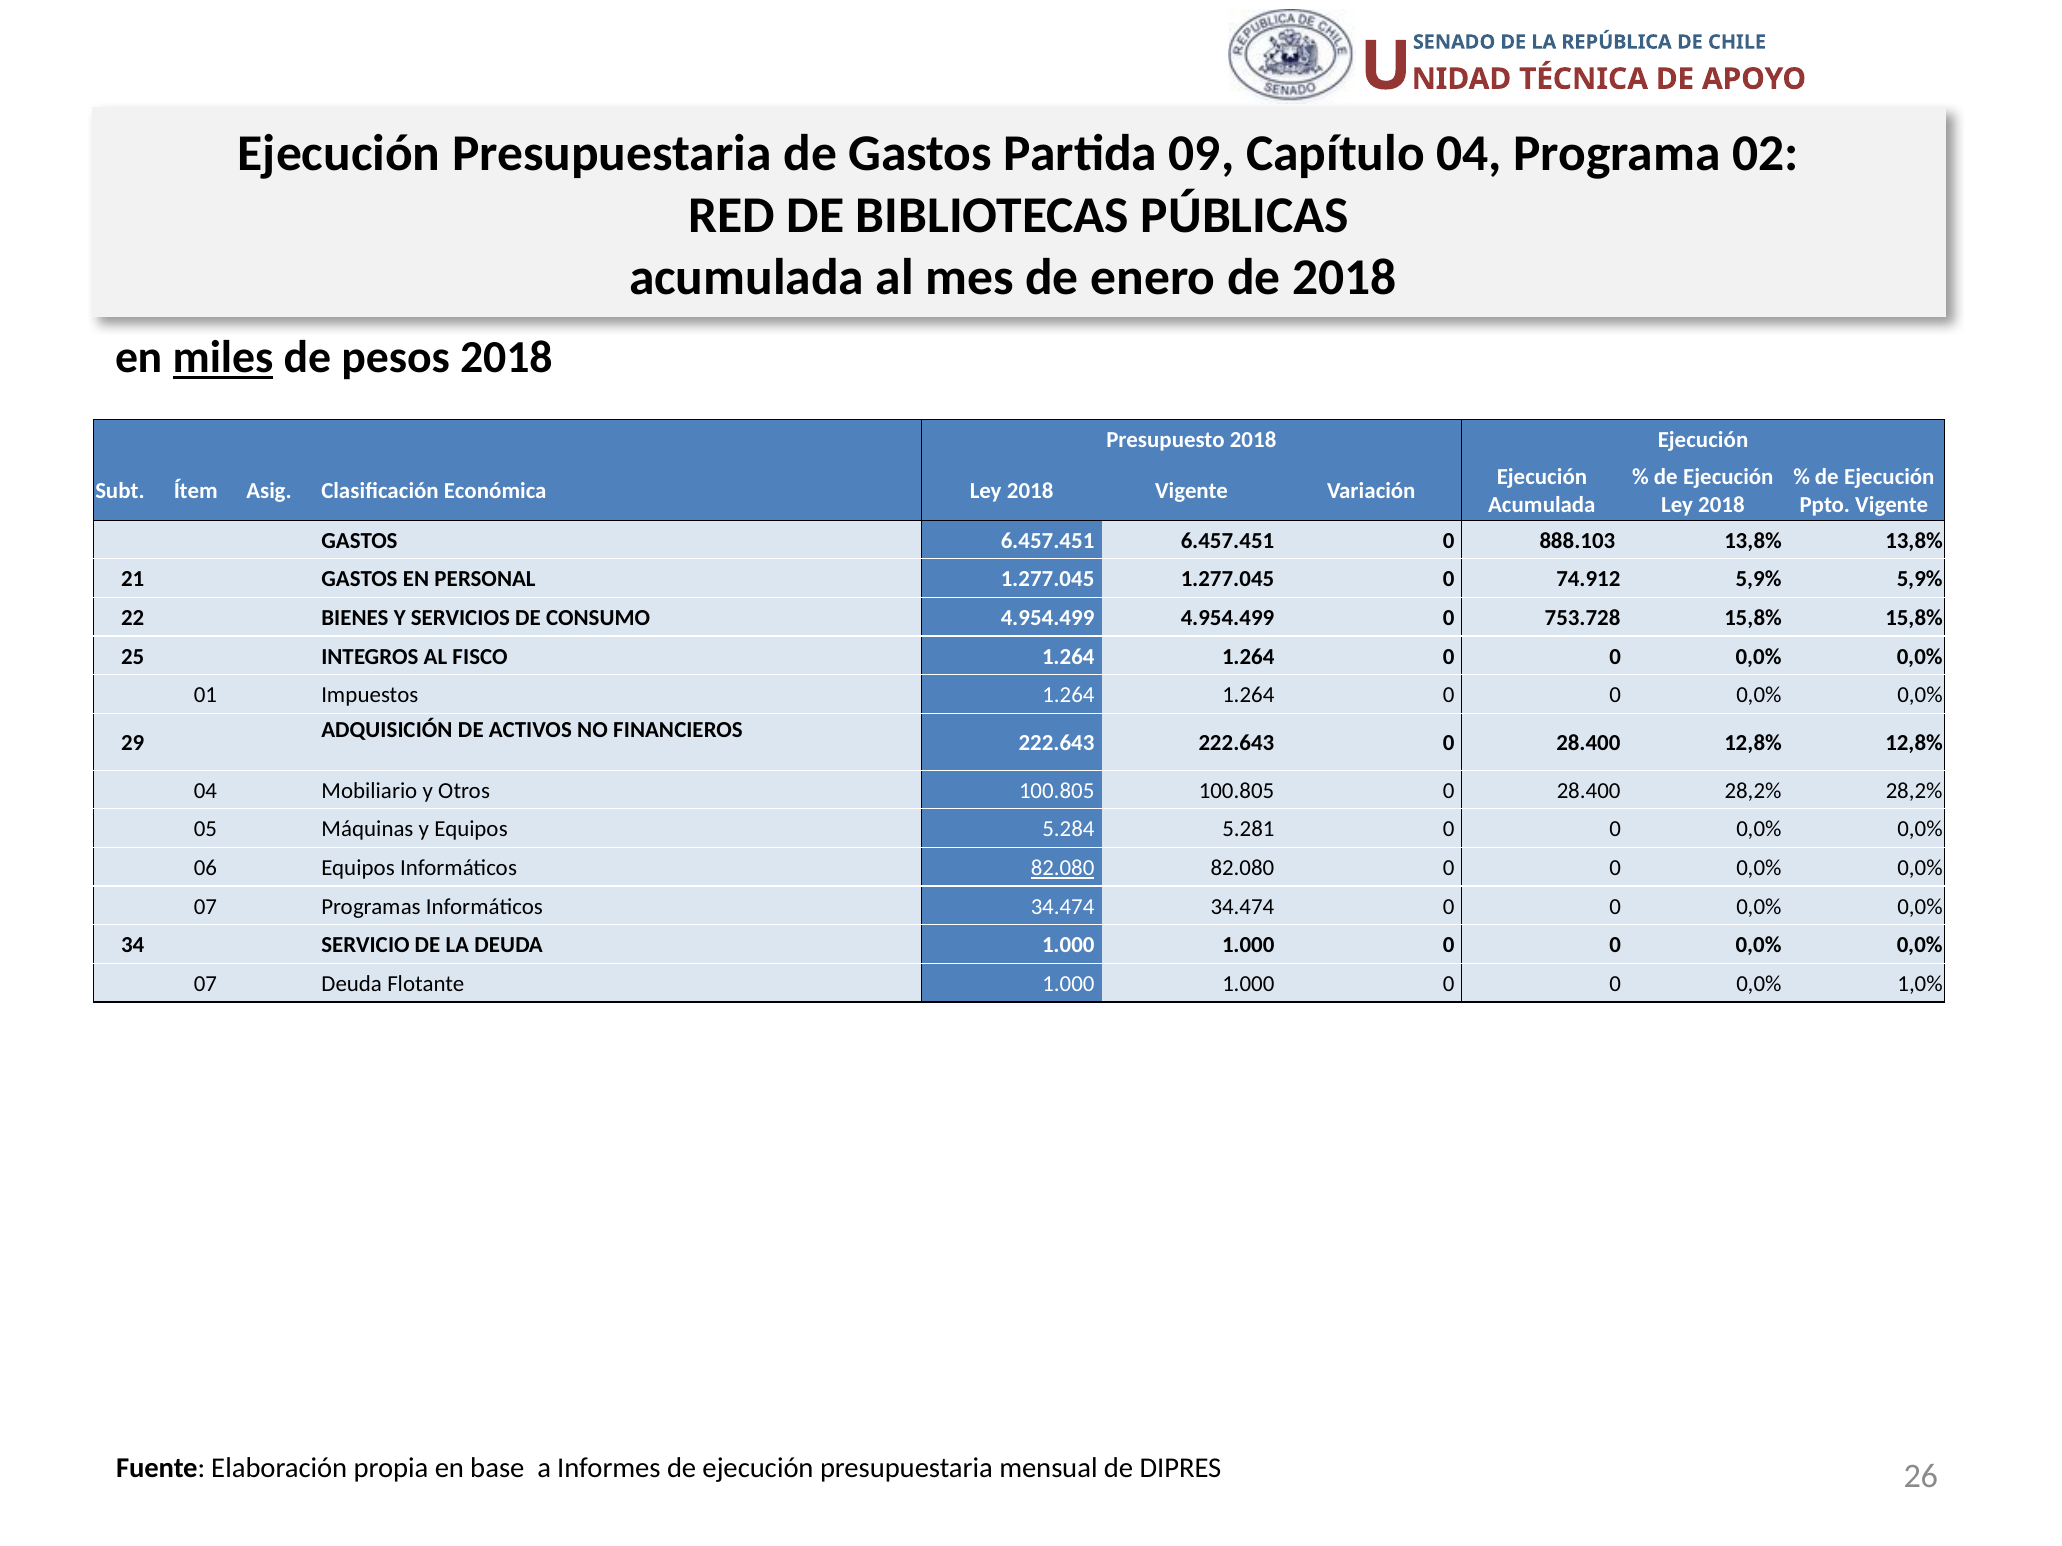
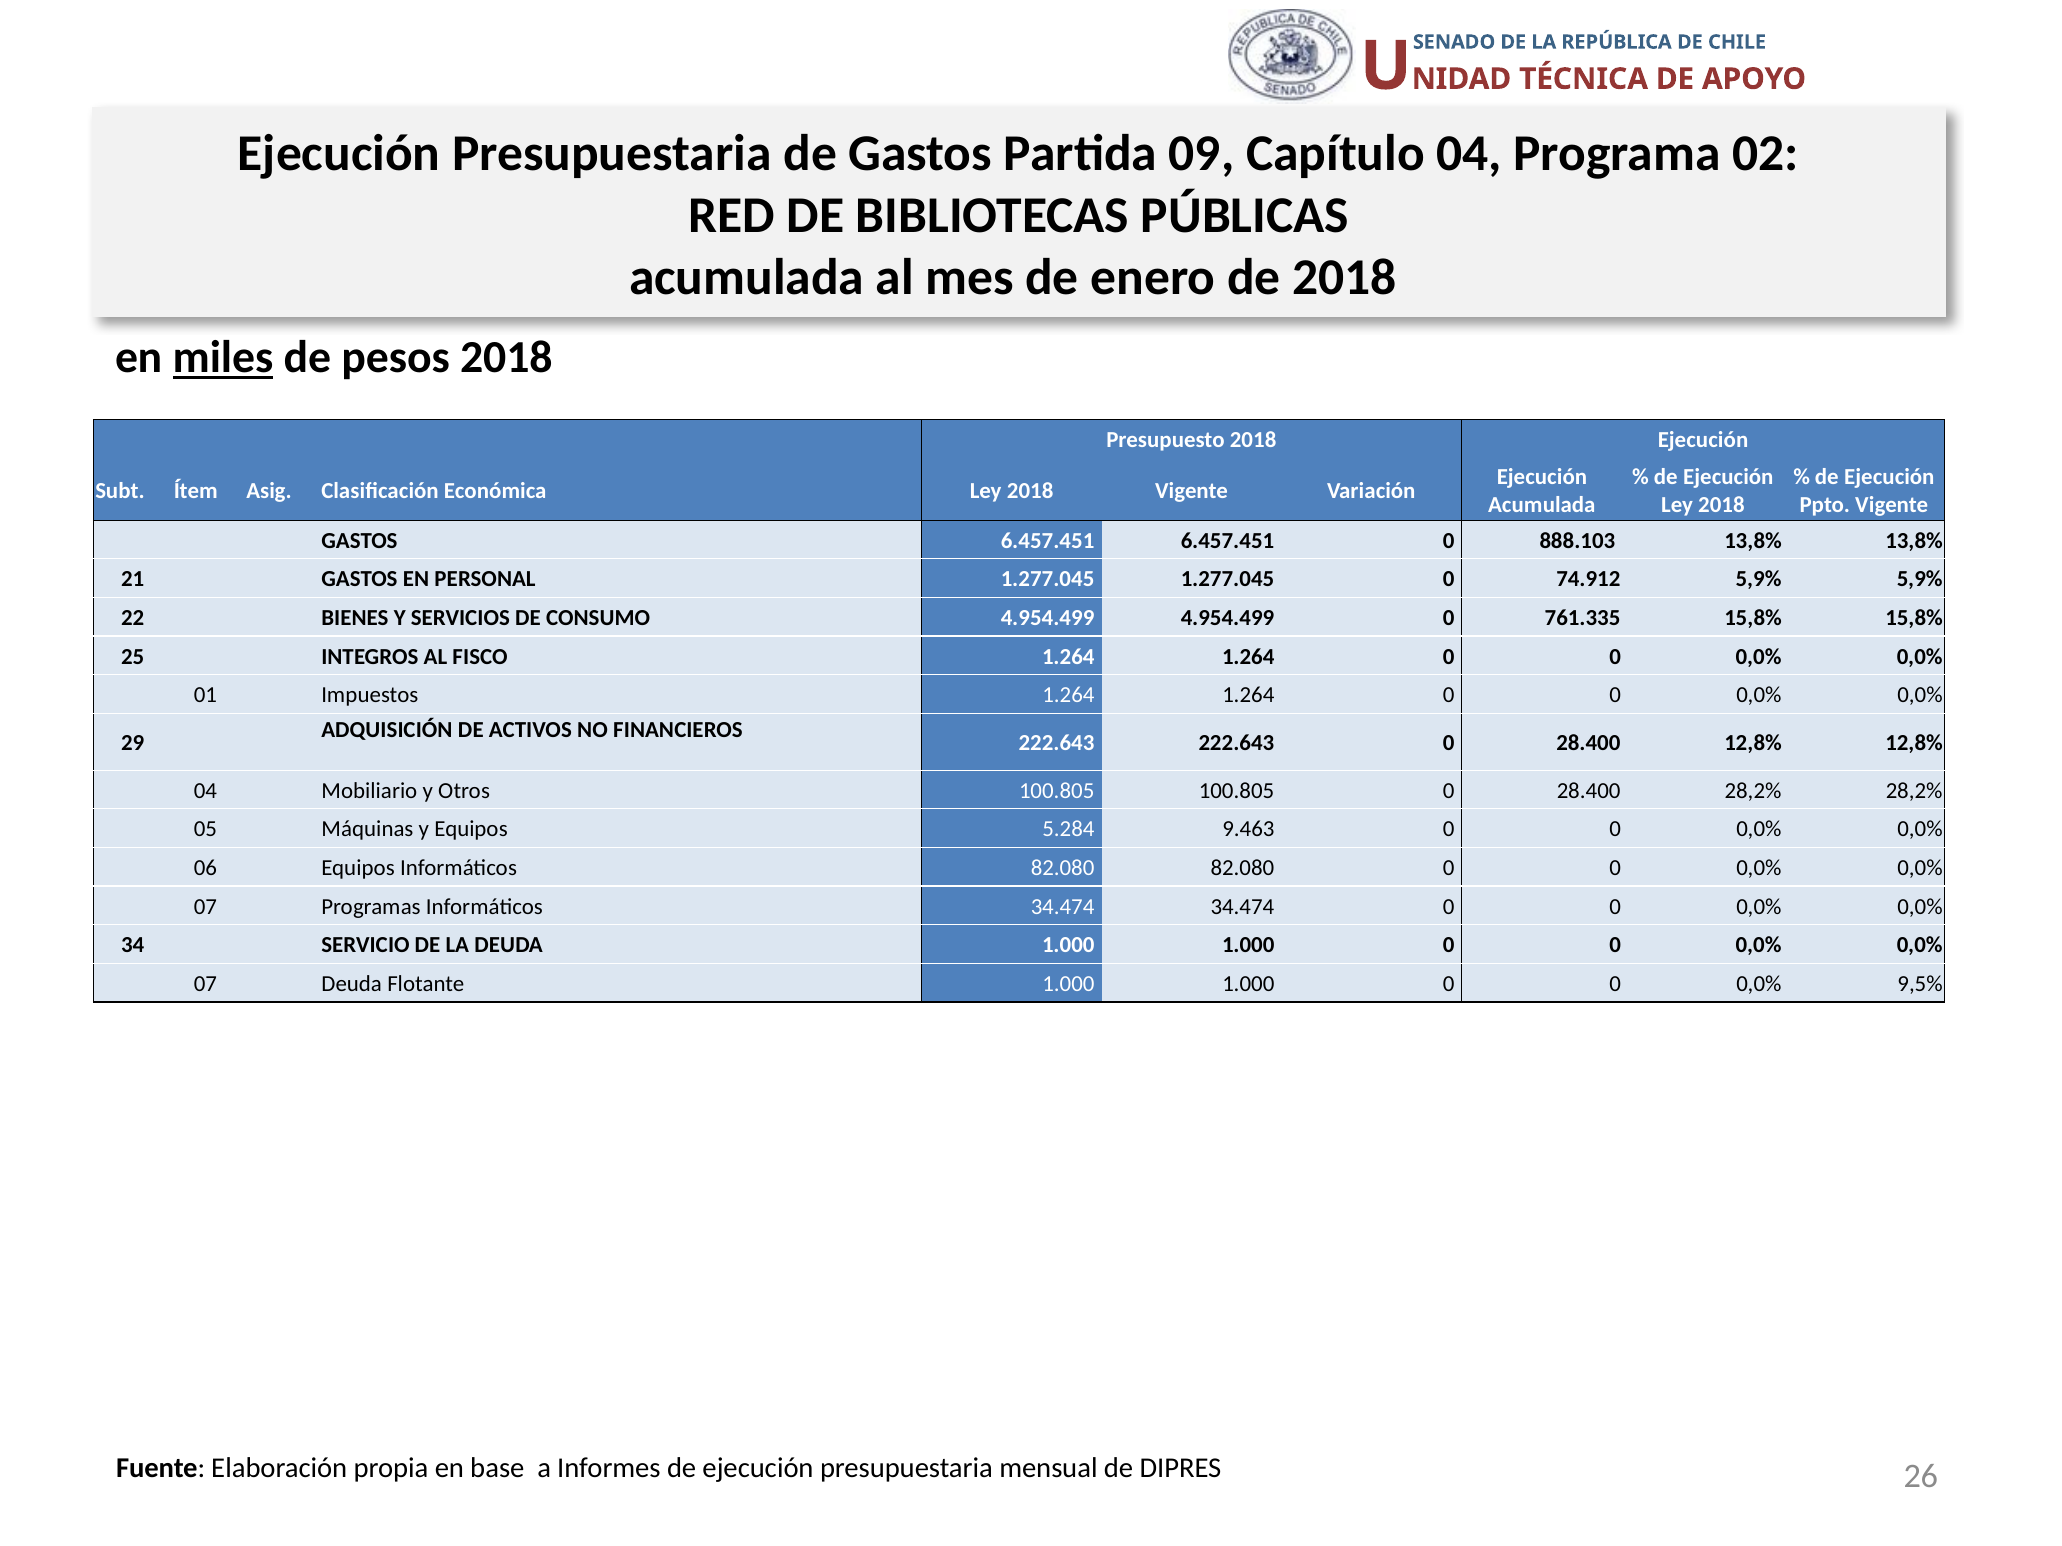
753.728: 753.728 -> 761.335
5.281: 5.281 -> 9.463
82.080 at (1063, 868) underline: present -> none
1,0%: 1,0% -> 9,5%
